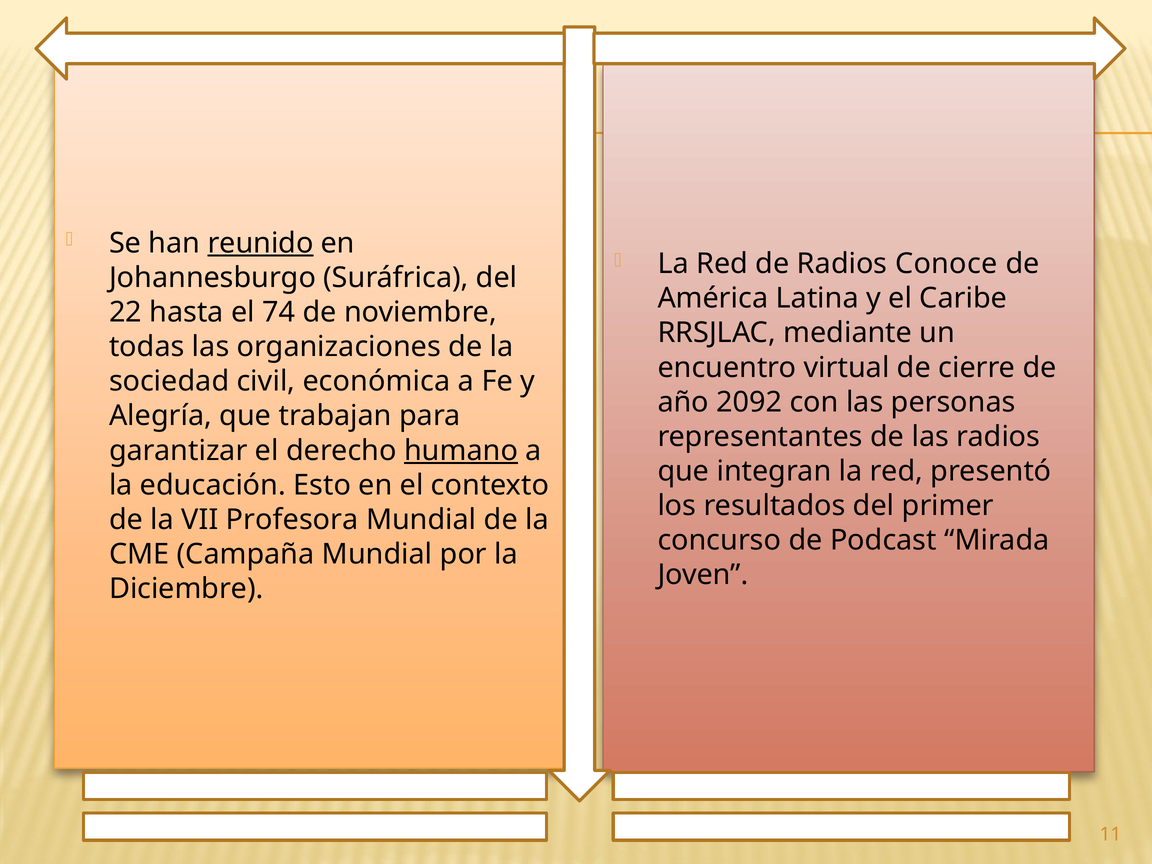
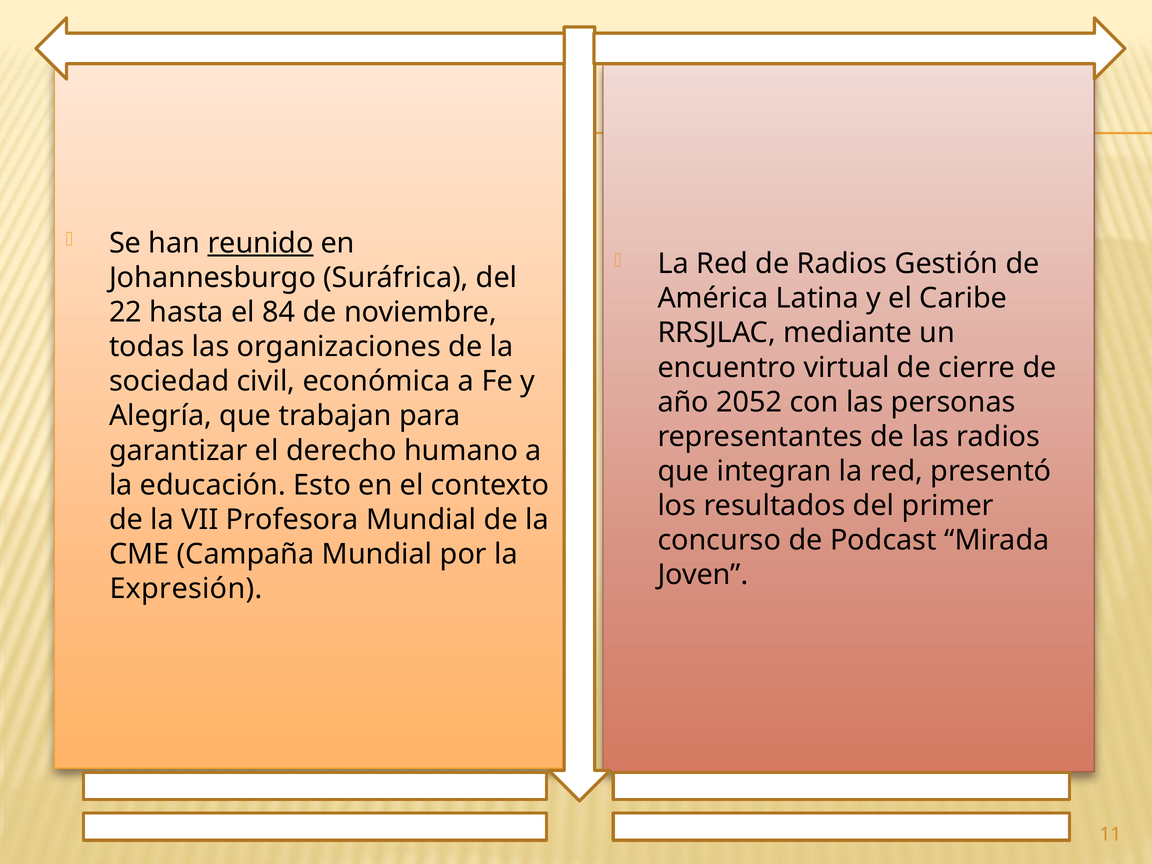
Conoce: Conoce -> Gestión
74: 74 -> 84
2092: 2092 -> 2052
humano underline: present -> none
Diciembre: Diciembre -> Expresión
